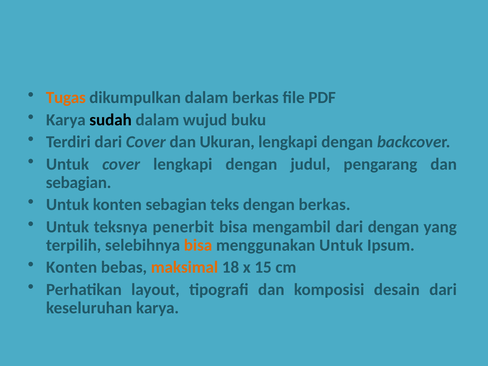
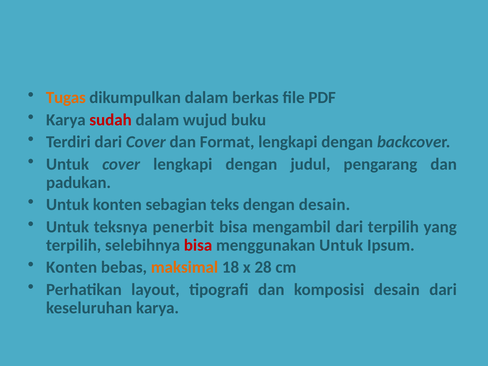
sudah colour: black -> red
Ukuran: Ukuran -> Format
sebagian at (79, 183): sebagian -> padukan
dengan berkas: berkas -> desain
dari dengan: dengan -> terpilih
bisa at (198, 245) colour: orange -> red
15: 15 -> 28
